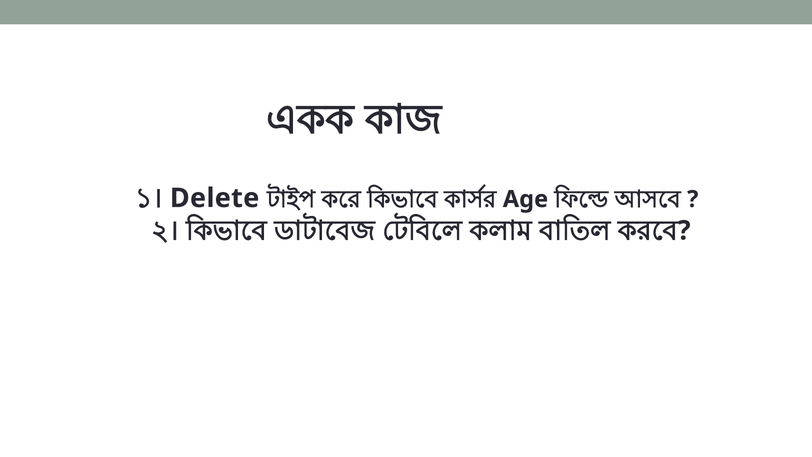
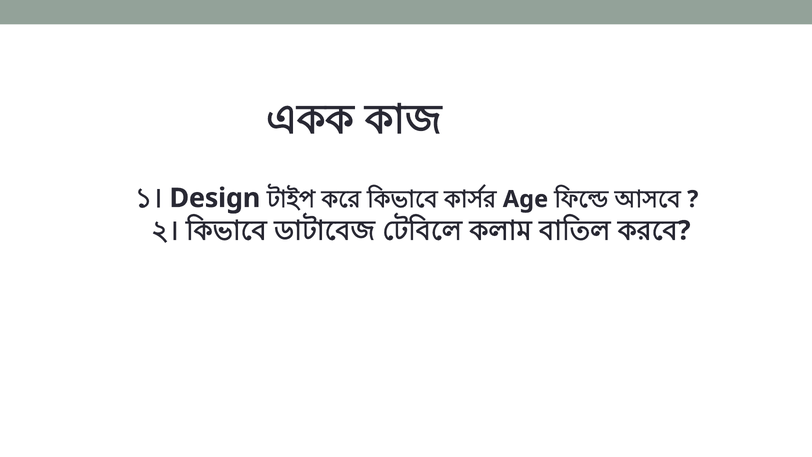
Delete: Delete -> Design
